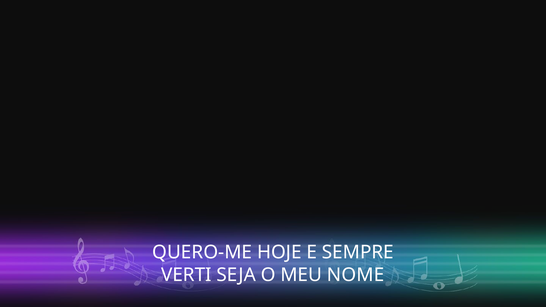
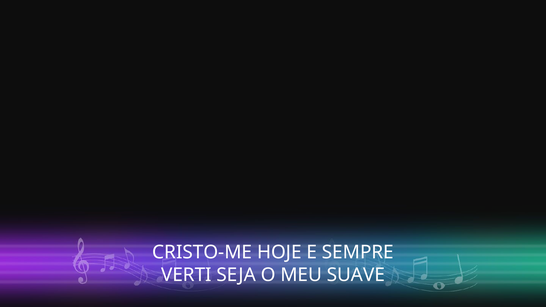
QUERO-ME: QUERO-ME -> CRISTO-ME
NOME: NOME -> SUAVE
